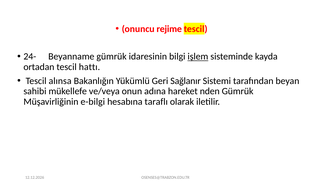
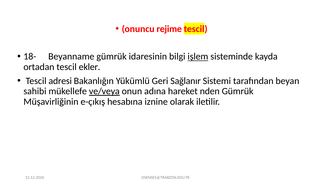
24-: 24- -> 18-
hattı: hattı -> ekler
alınsa: alınsa -> adresi
ve/veya underline: none -> present
e-bilgi: e-bilgi -> e-çıkış
taraflı: taraflı -> iznine
